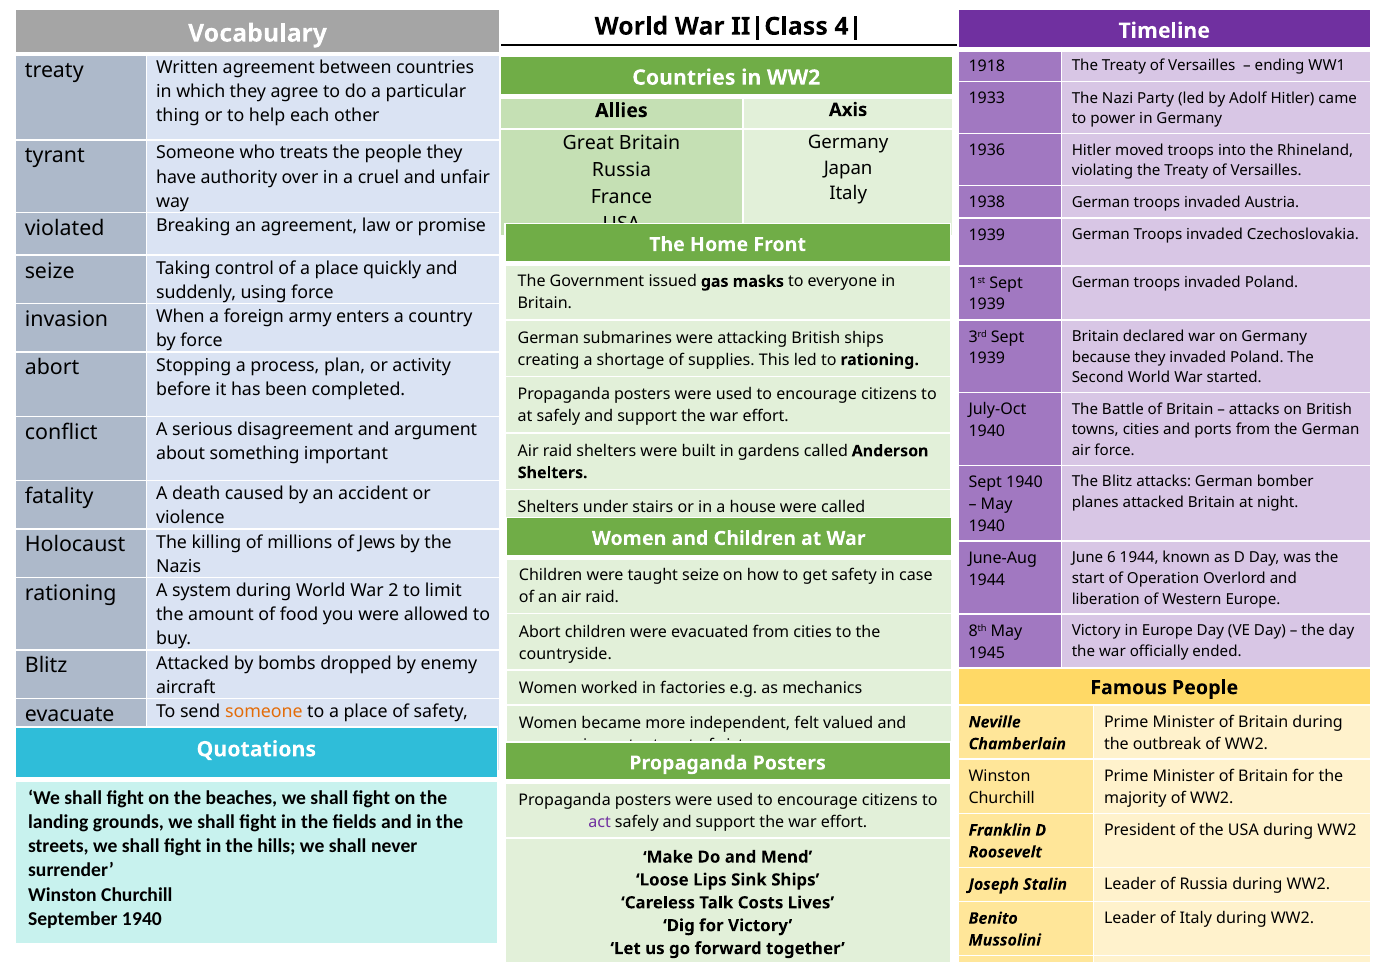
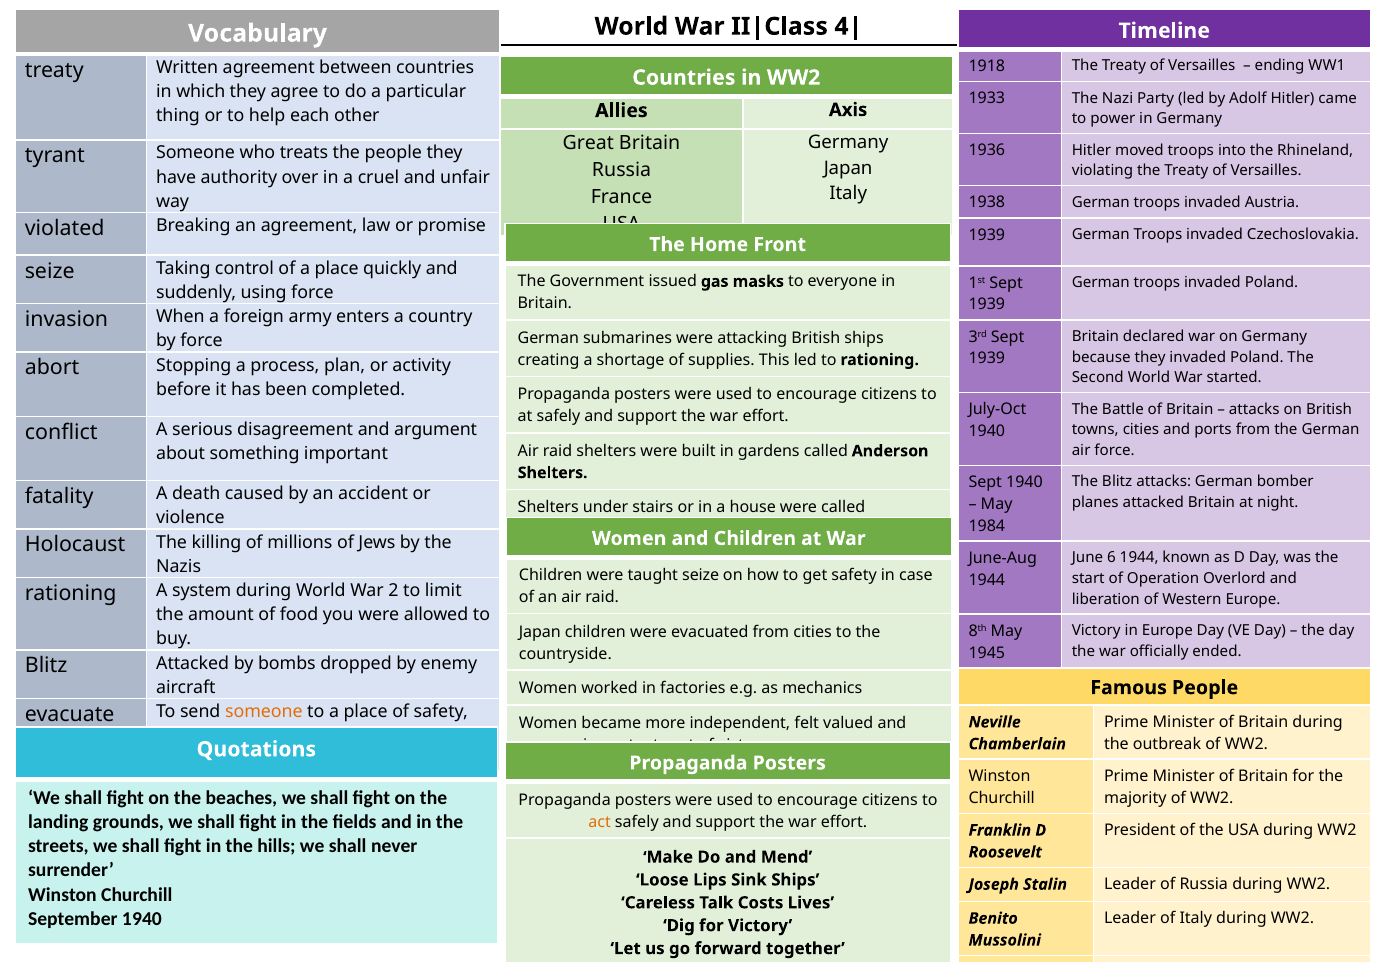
1940 at (987, 526): 1940 -> 1984
Abort at (540, 632): Abort -> Japan
act colour: purple -> orange
